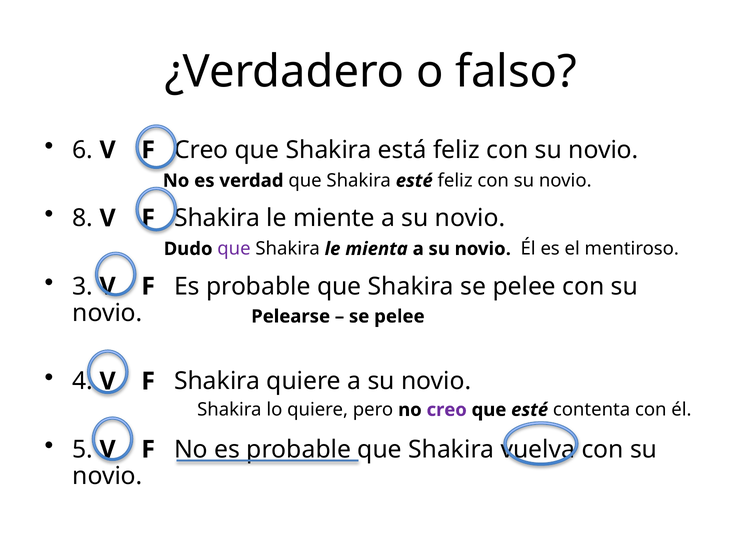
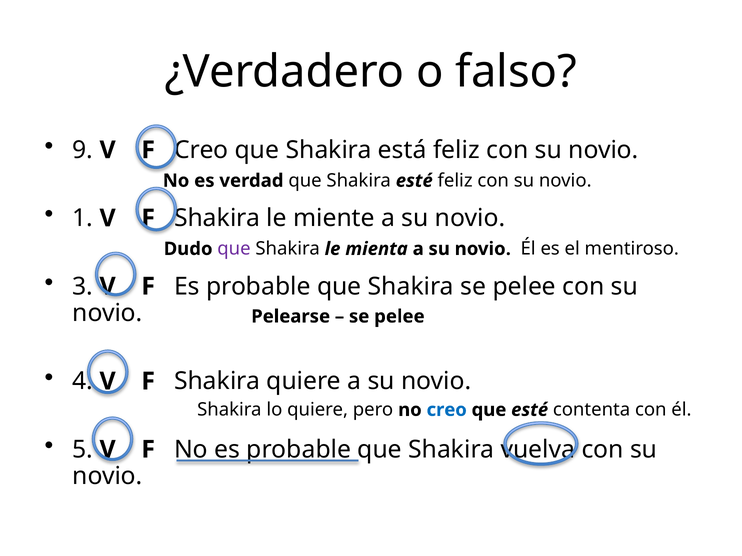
6: 6 -> 9
8: 8 -> 1
creo at (447, 410) colour: purple -> blue
